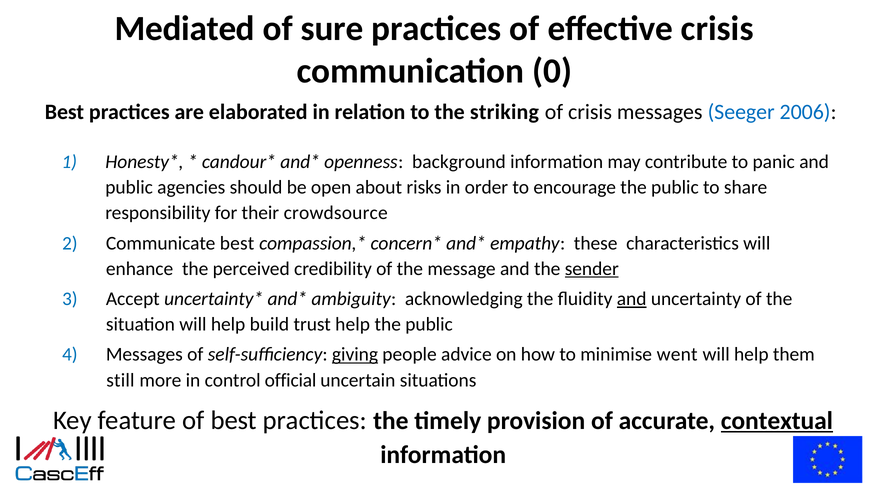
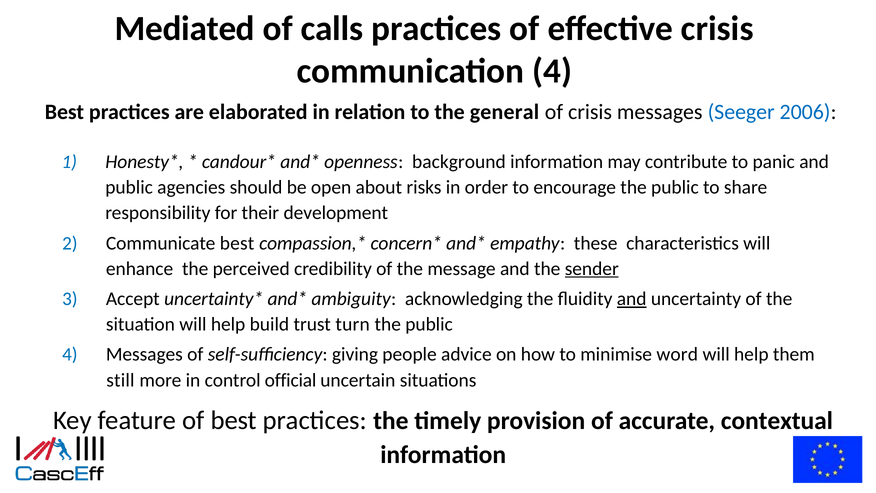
sure: sure -> calls
communication 0: 0 -> 4
striking: striking -> general
crowdsource: crowdsource -> development
trust help: help -> turn
giving underline: present -> none
went: went -> word
contextual underline: present -> none
